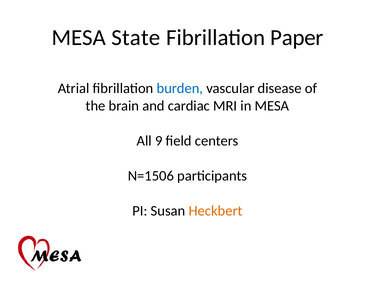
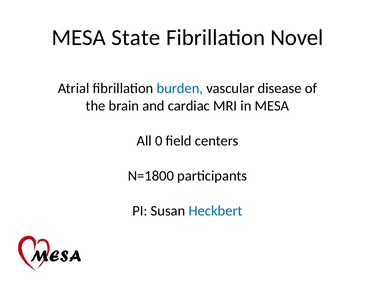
Paper: Paper -> Novel
9: 9 -> 0
N=1506: N=1506 -> N=1800
Heckbert colour: orange -> blue
